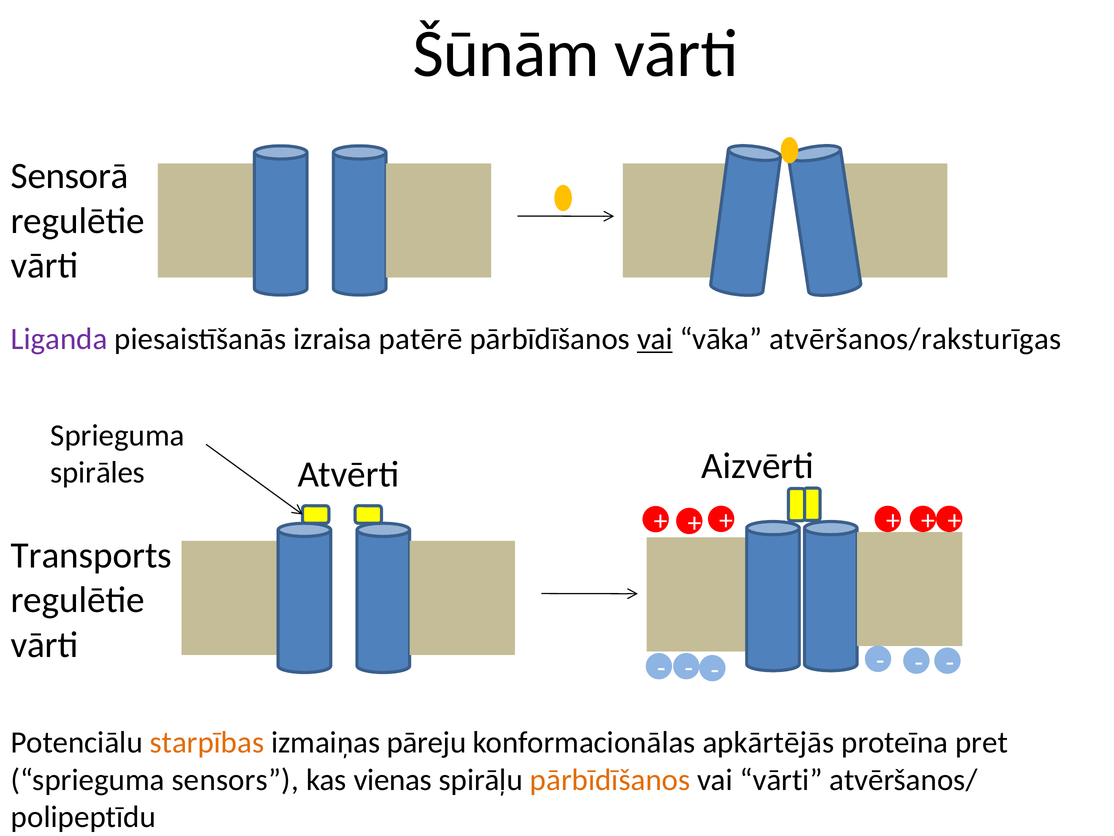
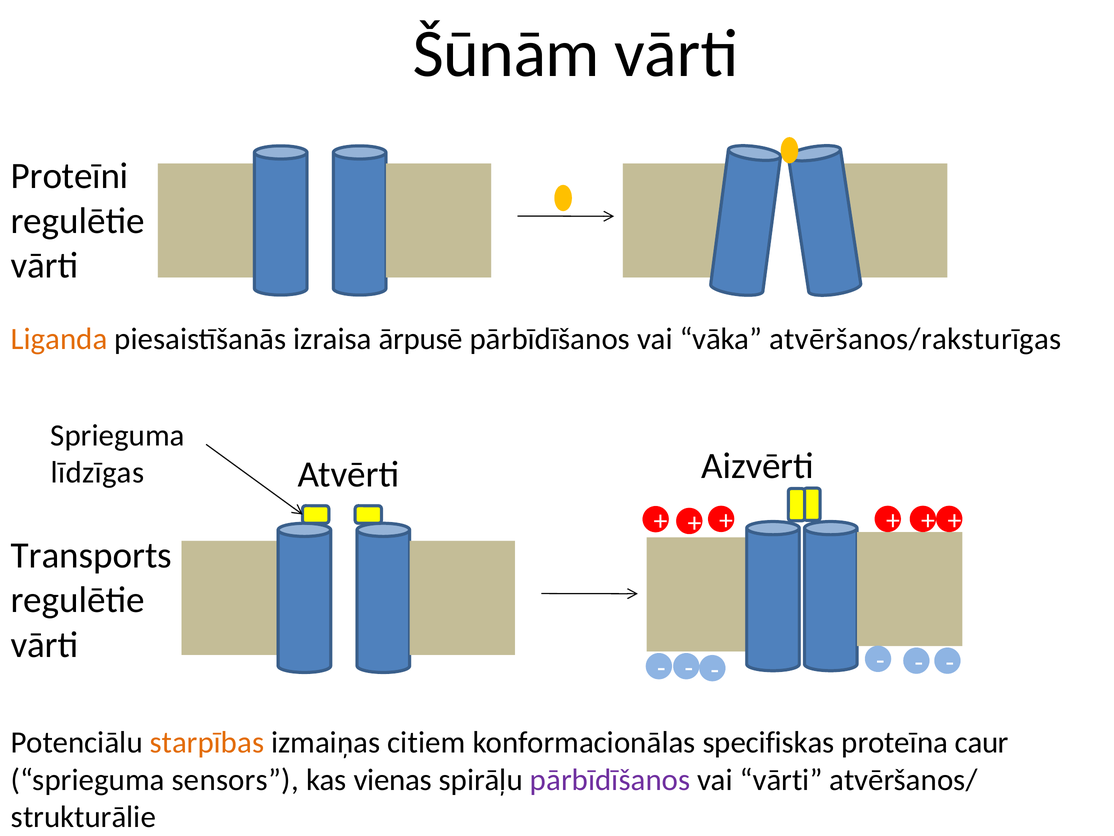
Sensorā: Sensorā -> Proteīni
Liganda colour: purple -> orange
patērē: patērē -> ārpusē
vai at (655, 339) underline: present -> none
spirāles: spirāles -> līdzīgas
pāreju: pāreju -> citiem
apkārtējās: apkārtējās -> specifiskas
pret: pret -> caur
pārbīdīšanos at (610, 779) colour: orange -> purple
polipeptīdu: polipeptīdu -> strukturālie
